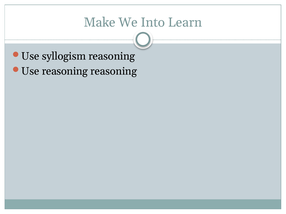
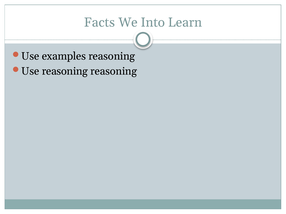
Make: Make -> Facts
syllogism: syllogism -> examples
